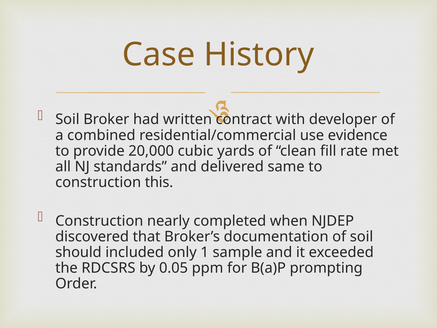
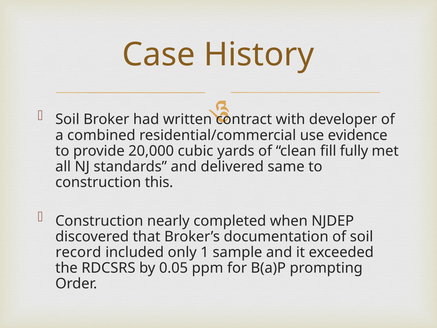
rate: rate -> fully
should: should -> record
